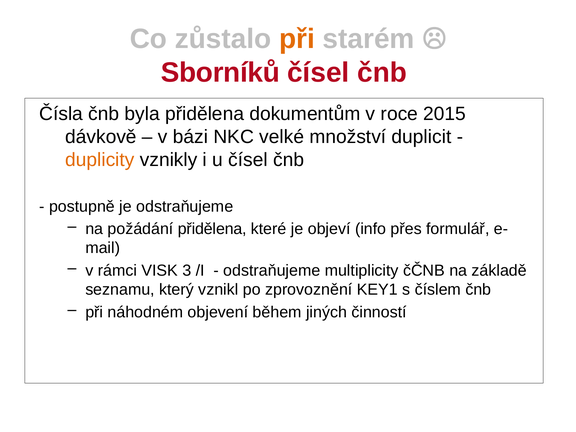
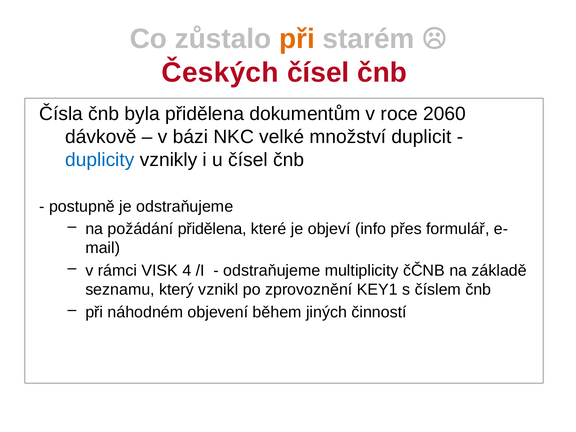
Sborníků: Sborníků -> Českých
2015: 2015 -> 2060
duplicity colour: orange -> blue
3: 3 -> 4
